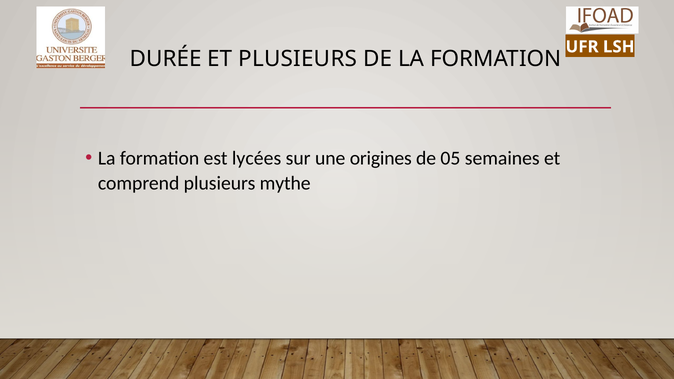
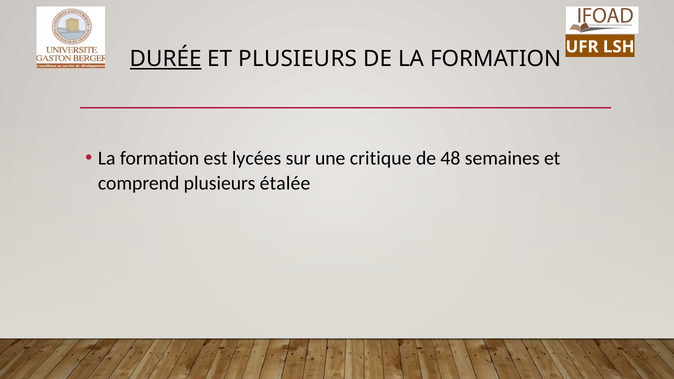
DURÉE underline: none -> present
origines: origines -> critique
05: 05 -> 48
mythe: mythe -> étalée
